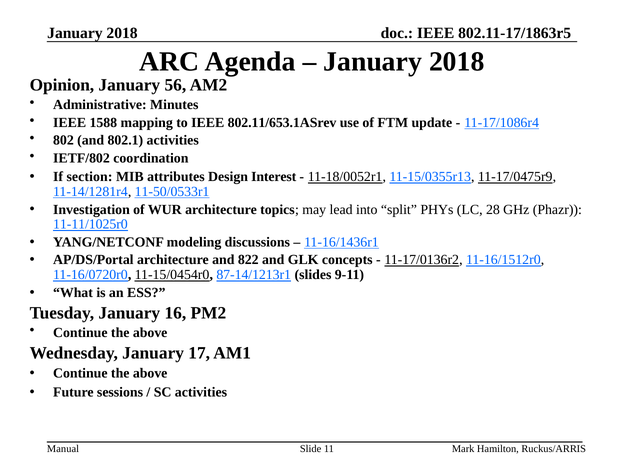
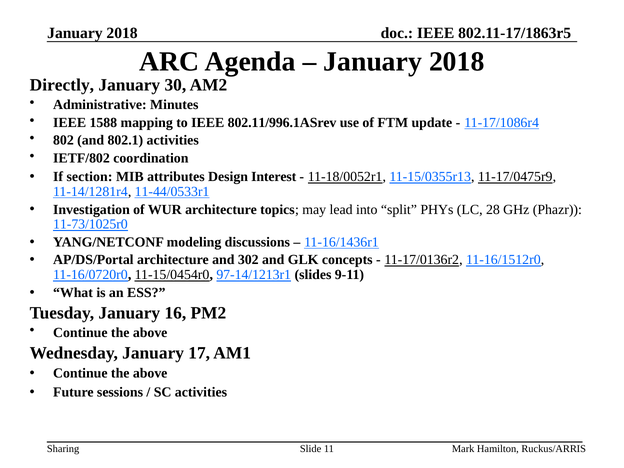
Opinion: Opinion -> Directly
56: 56 -> 30
802.11/653.1ASrev: 802.11/653.1ASrev -> 802.11/996.1ASrev
11-50/0533r1: 11-50/0533r1 -> 11-44/0533r1
11-11/1025r0: 11-11/1025r0 -> 11-73/1025r0
822: 822 -> 302
87-14/1213r1: 87-14/1213r1 -> 97-14/1213r1
Manual: Manual -> Sharing
